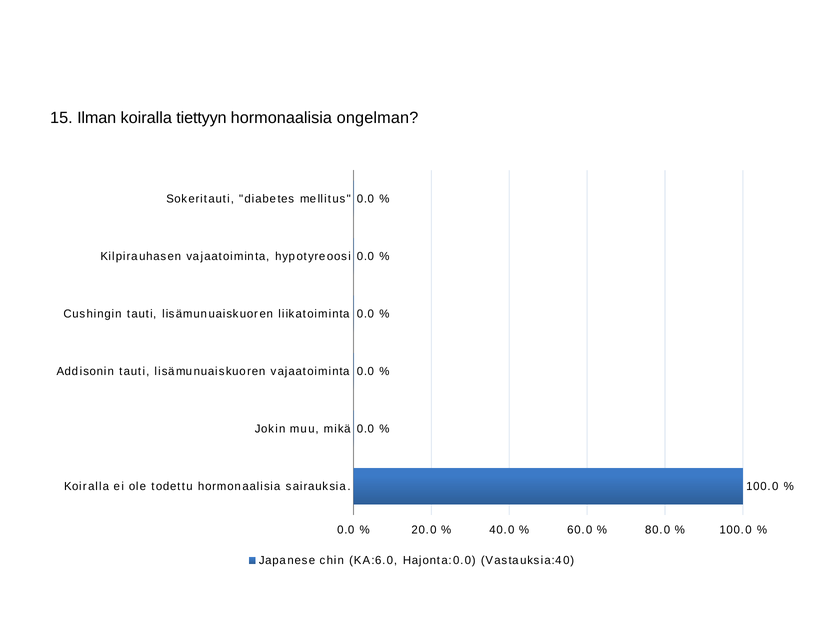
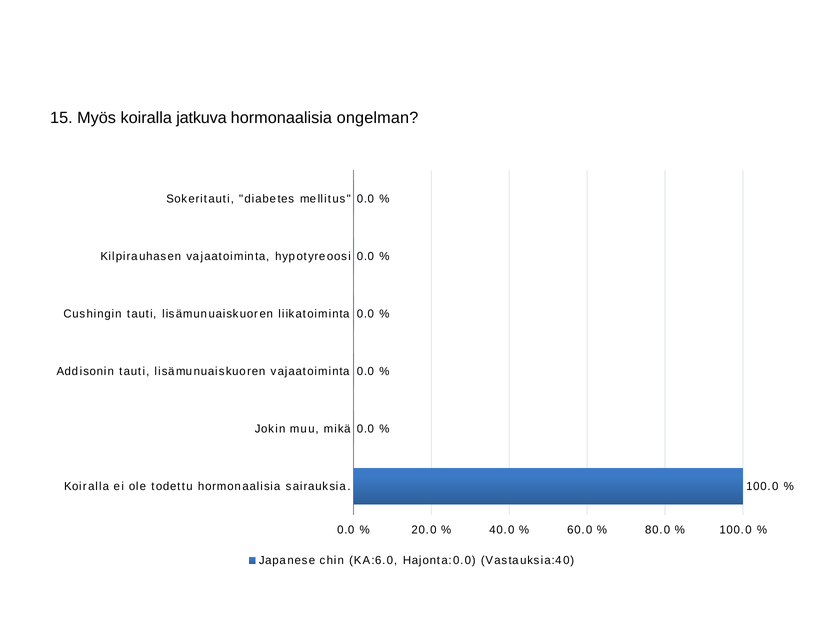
Ilman: Ilman -> Myös
tiettyyn: tiettyyn -> jatkuva
